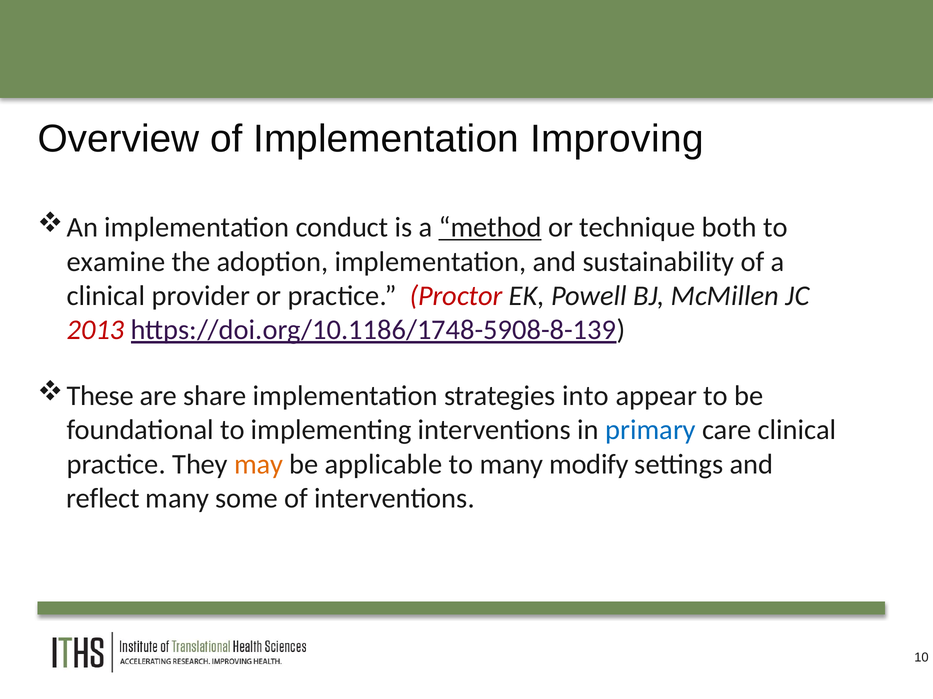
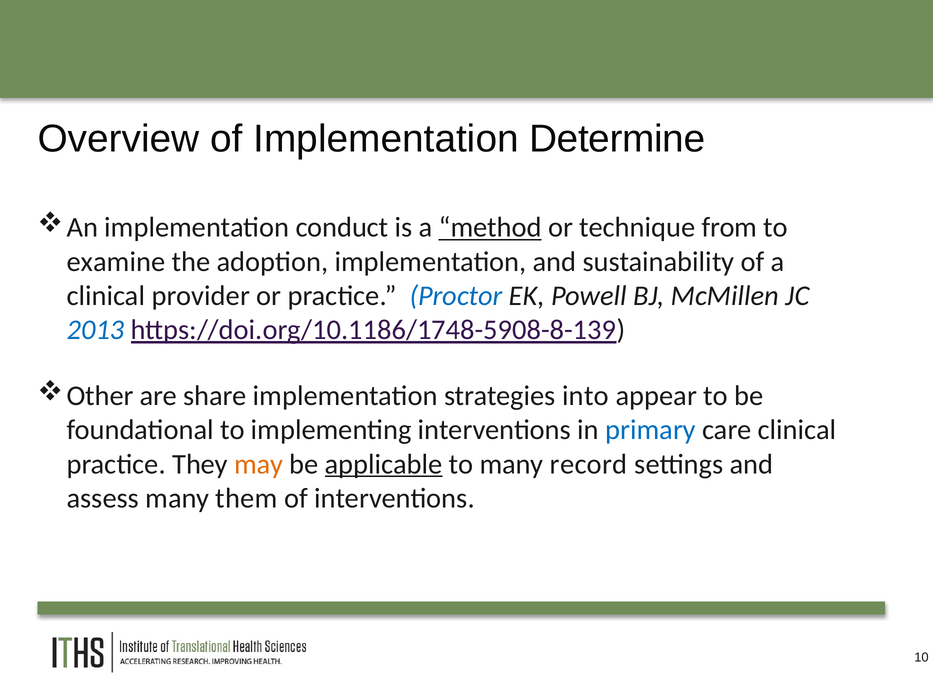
Improving: Improving -> Determine
both: both -> from
Proctor colour: red -> blue
2013 colour: red -> blue
These: These -> Other
applicable underline: none -> present
modify: modify -> record
reflect: reflect -> assess
some: some -> them
